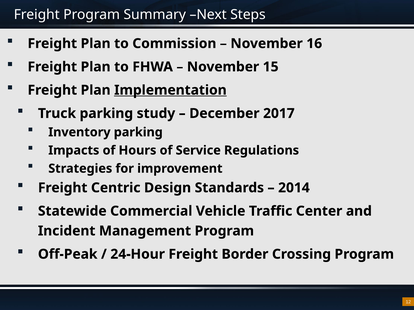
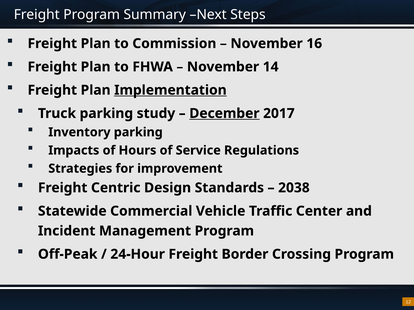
15: 15 -> 14
December underline: none -> present
2014: 2014 -> 2038
